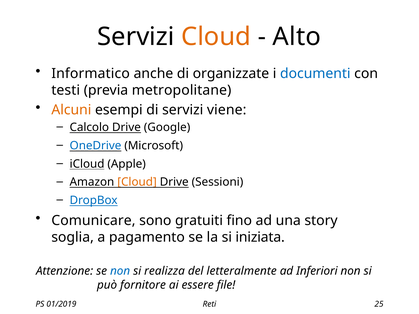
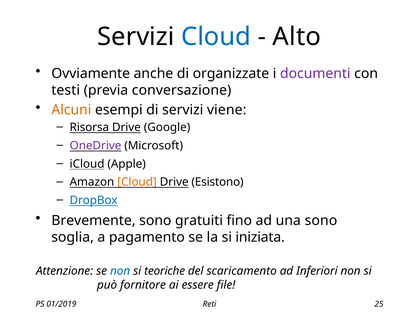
Cloud at (216, 37) colour: orange -> blue
Informatico: Informatico -> Ovviamente
documenti colour: blue -> purple
metropolitane: metropolitane -> conversazione
Calcolo: Calcolo -> Risorsa
OneDrive colour: blue -> purple
Sessioni: Sessioni -> Esistono
Comunicare: Comunicare -> Brevemente
una story: story -> sono
realizza: realizza -> teoriche
letteralmente: letteralmente -> scaricamento
